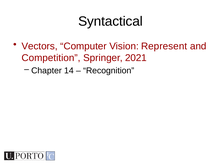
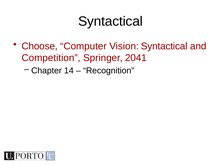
Vectors: Vectors -> Choose
Vision Represent: Represent -> Syntactical
2021: 2021 -> 2041
